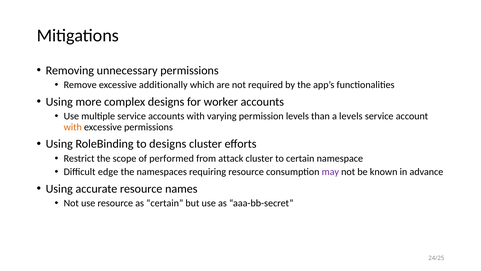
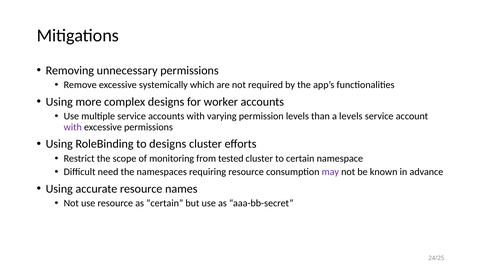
additionally: additionally -> systemically
with at (73, 127) colour: orange -> purple
performed: performed -> monitoring
attack: attack -> tested
edge: edge -> need
